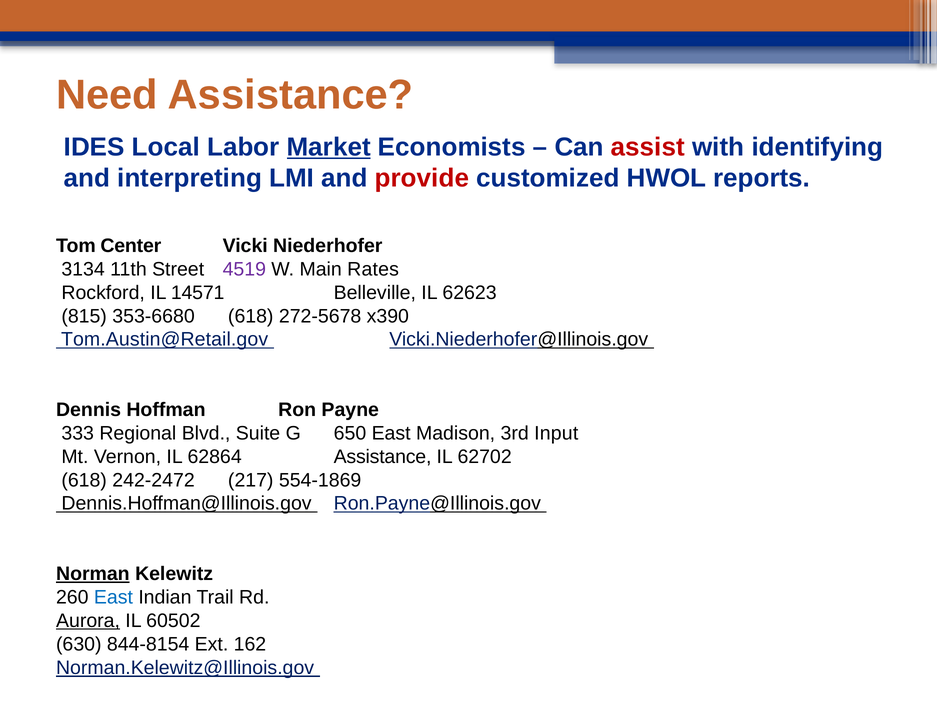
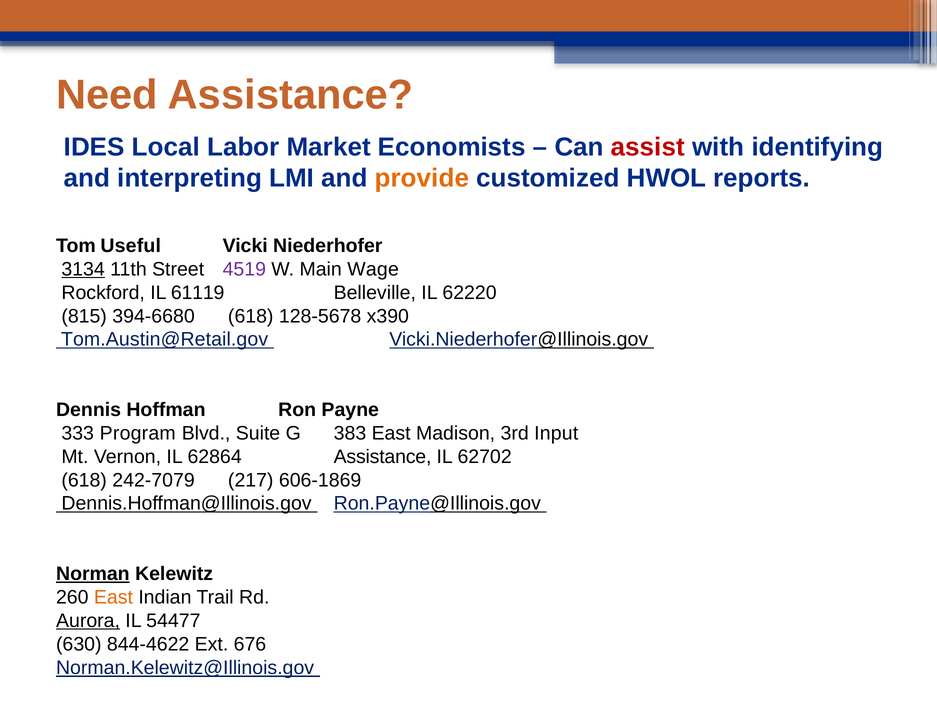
Market underline: present -> none
provide colour: red -> orange
Center: Center -> Useful
3134 underline: none -> present
Rates: Rates -> Wage
14571: 14571 -> 61119
62623: 62623 -> 62220
353-6680: 353-6680 -> 394-6680
272-5678: 272-5678 -> 128-5678
Regional: Regional -> Program
650: 650 -> 383
242-2472: 242-2472 -> 242-7079
554-1869: 554-1869 -> 606-1869
East at (113, 597) colour: blue -> orange
60502: 60502 -> 54477
844-8154: 844-8154 -> 844-4622
162: 162 -> 676
